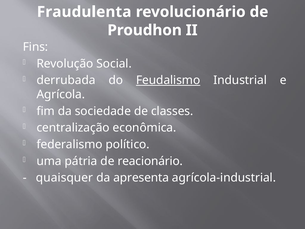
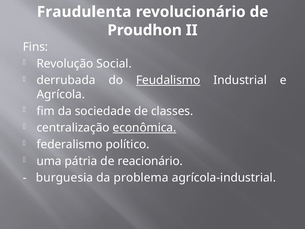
econômica underline: none -> present
quaisquer: quaisquer -> burguesia
apresenta: apresenta -> problema
